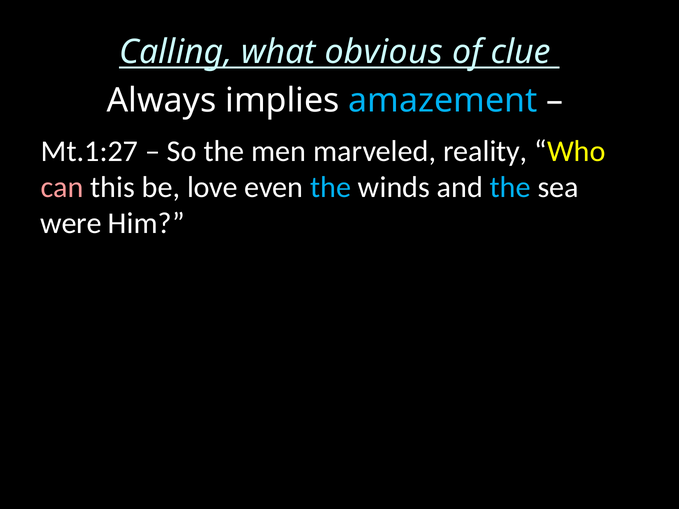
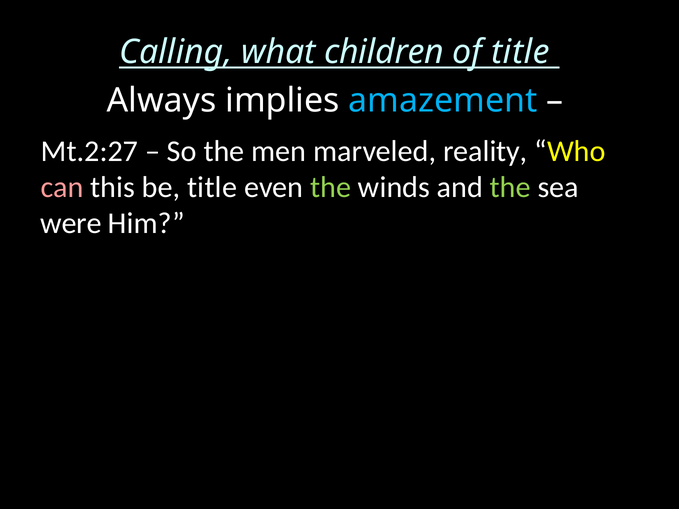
obvious: obvious -> children
of clue: clue -> title
Mt.1:27: Mt.1:27 -> Mt.2:27
be love: love -> title
the at (331, 187) colour: light blue -> light green
the at (510, 187) colour: light blue -> light green
